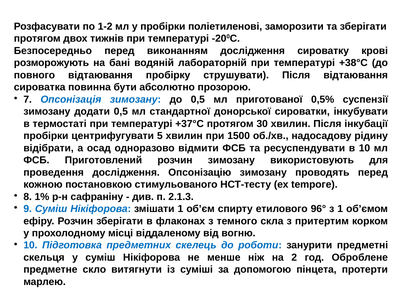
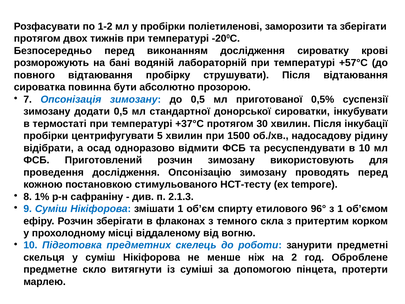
+38°С: +38°С -> +57°С
